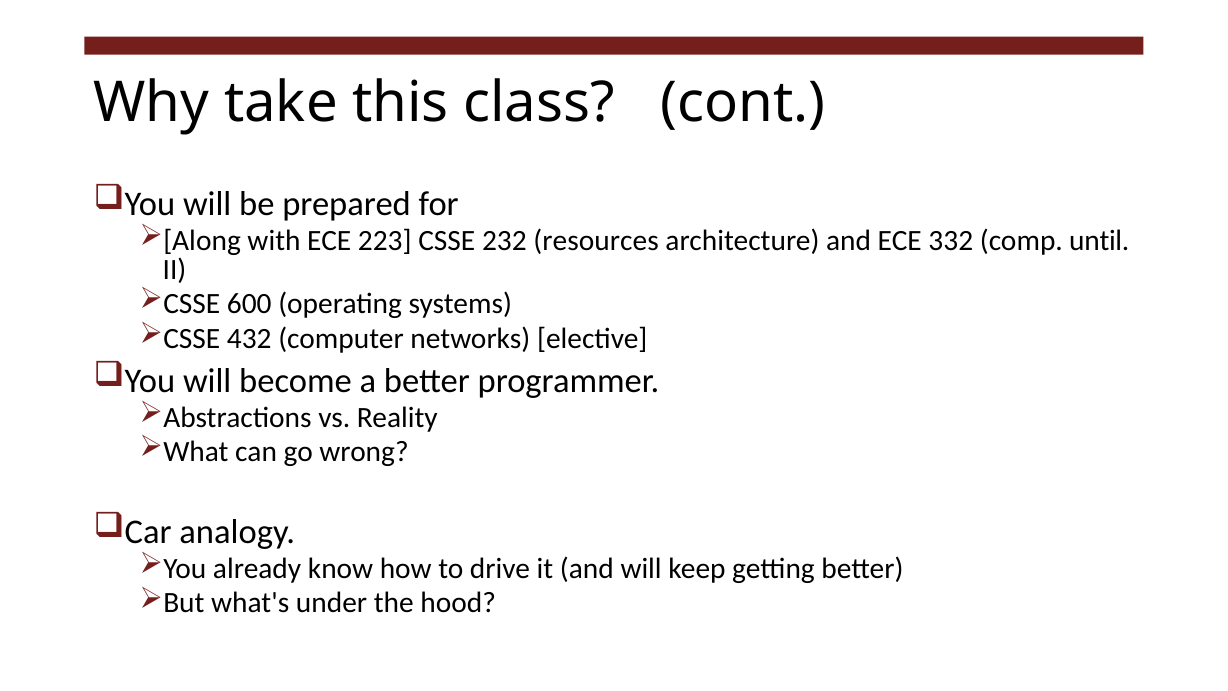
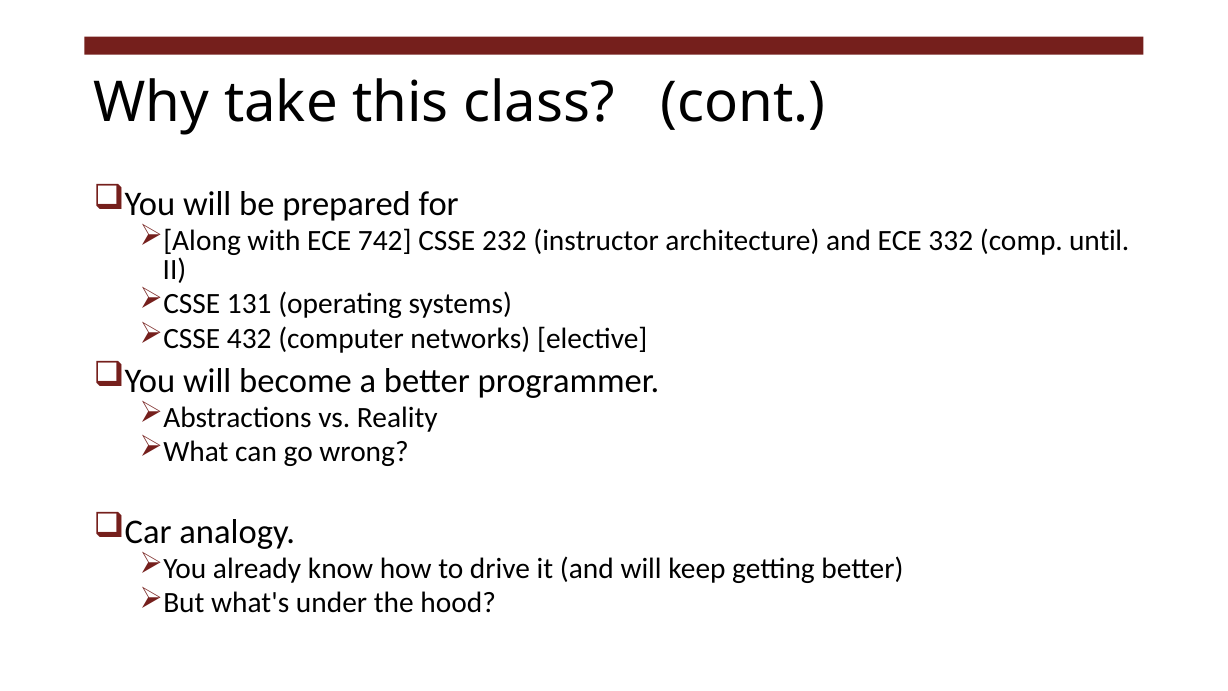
223: 223 -> 742
resources: resources -> instructor
600: 600 -> 131
